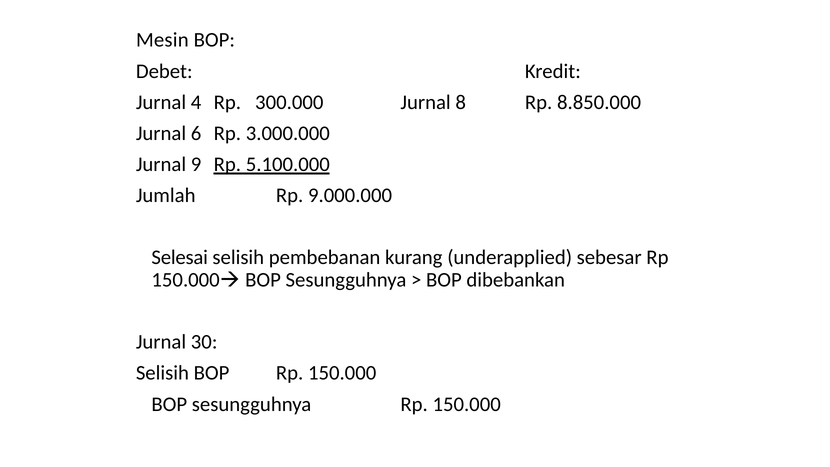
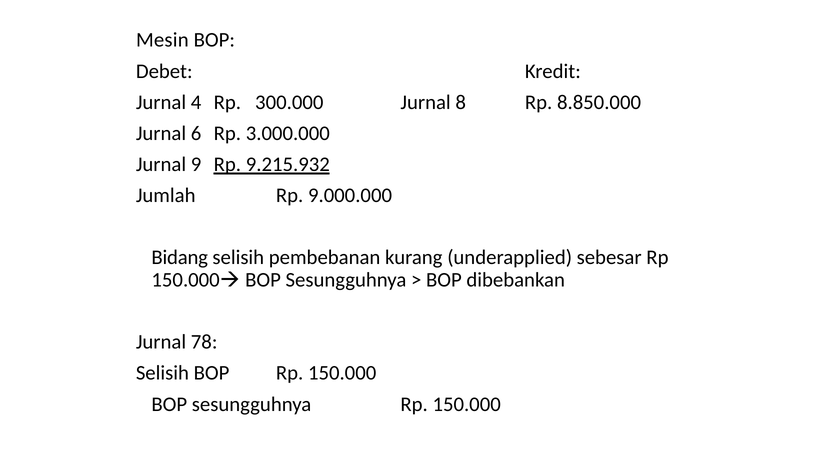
5.100.000: 5.100.000 -> 9.215.932
Selesai: Selesai -> Bidang
30: 30 -> 78
